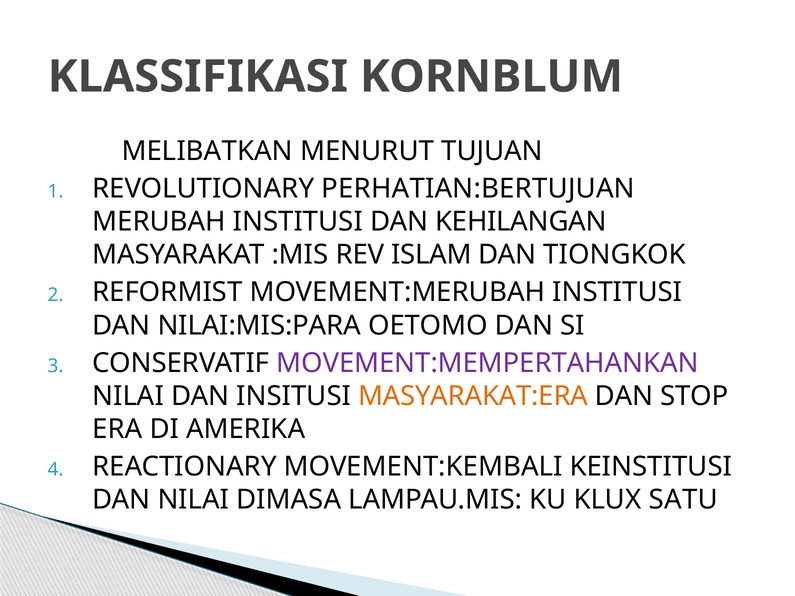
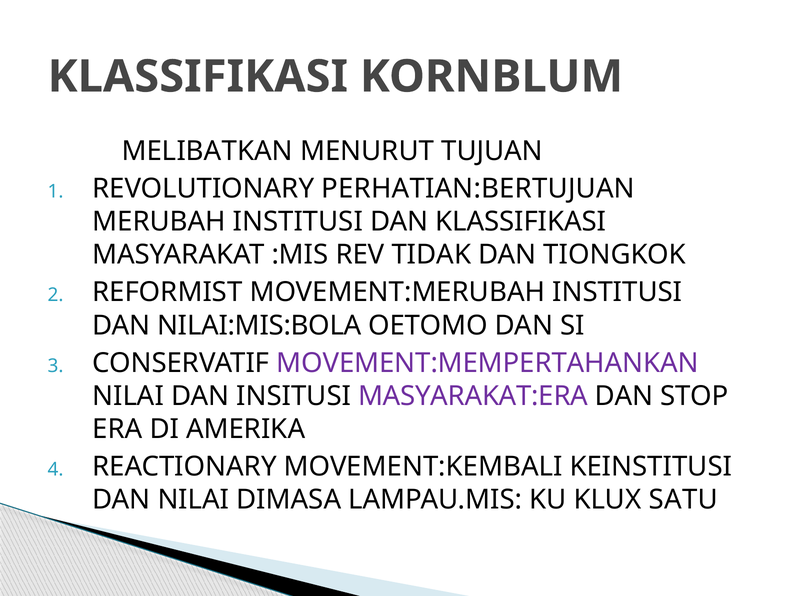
DAN KEHILANGAN: KEHILANGAN -> KLASSIFIKASI
ISLAM: ISLAM -> TIDAK
NILAI:MIS:PARA: NILAI:MIS:PARA -> NILAI:MIS:BOLA
MASYARAKAT:ERA colour: orange -> purple
